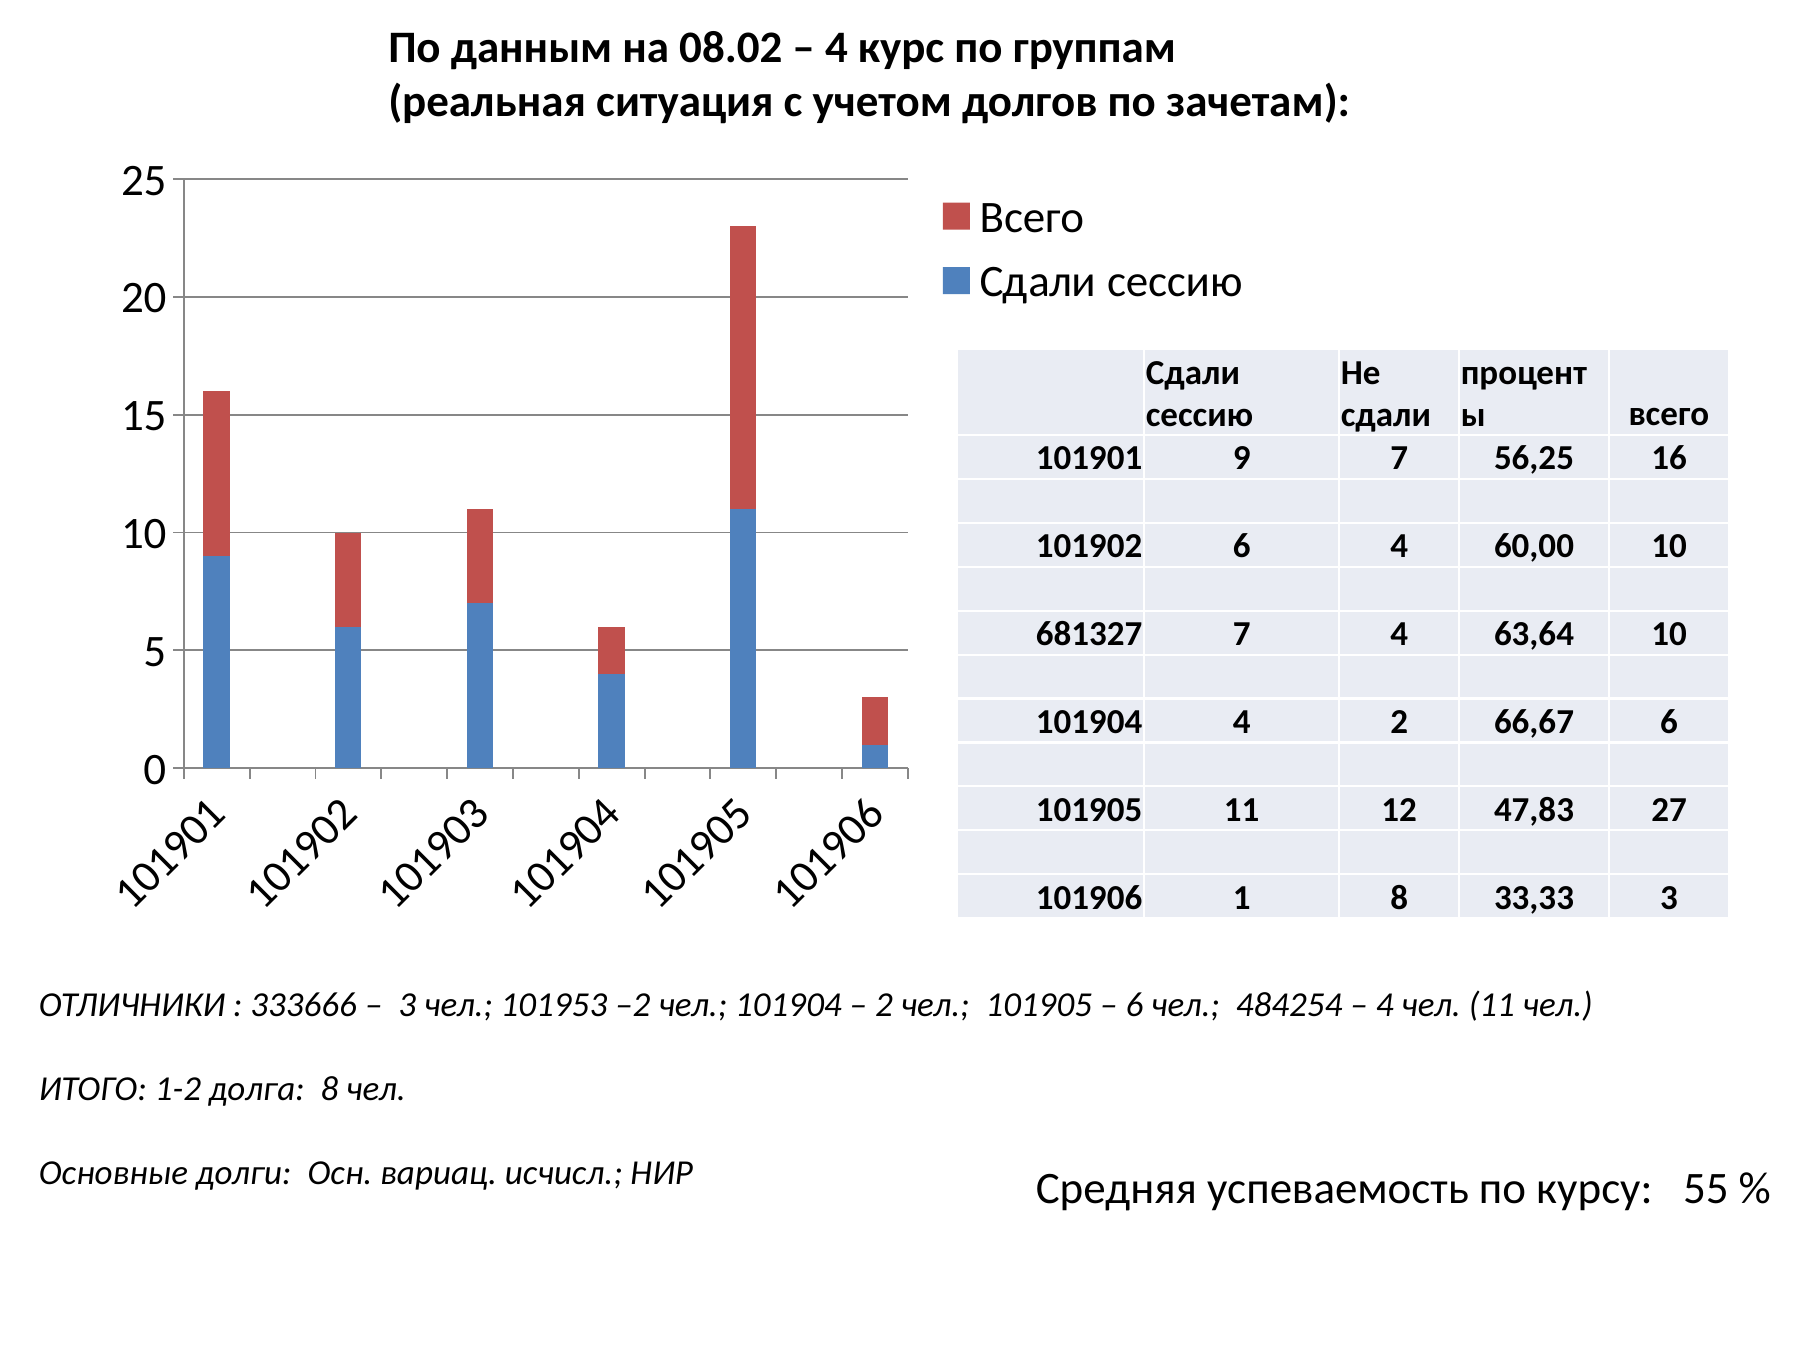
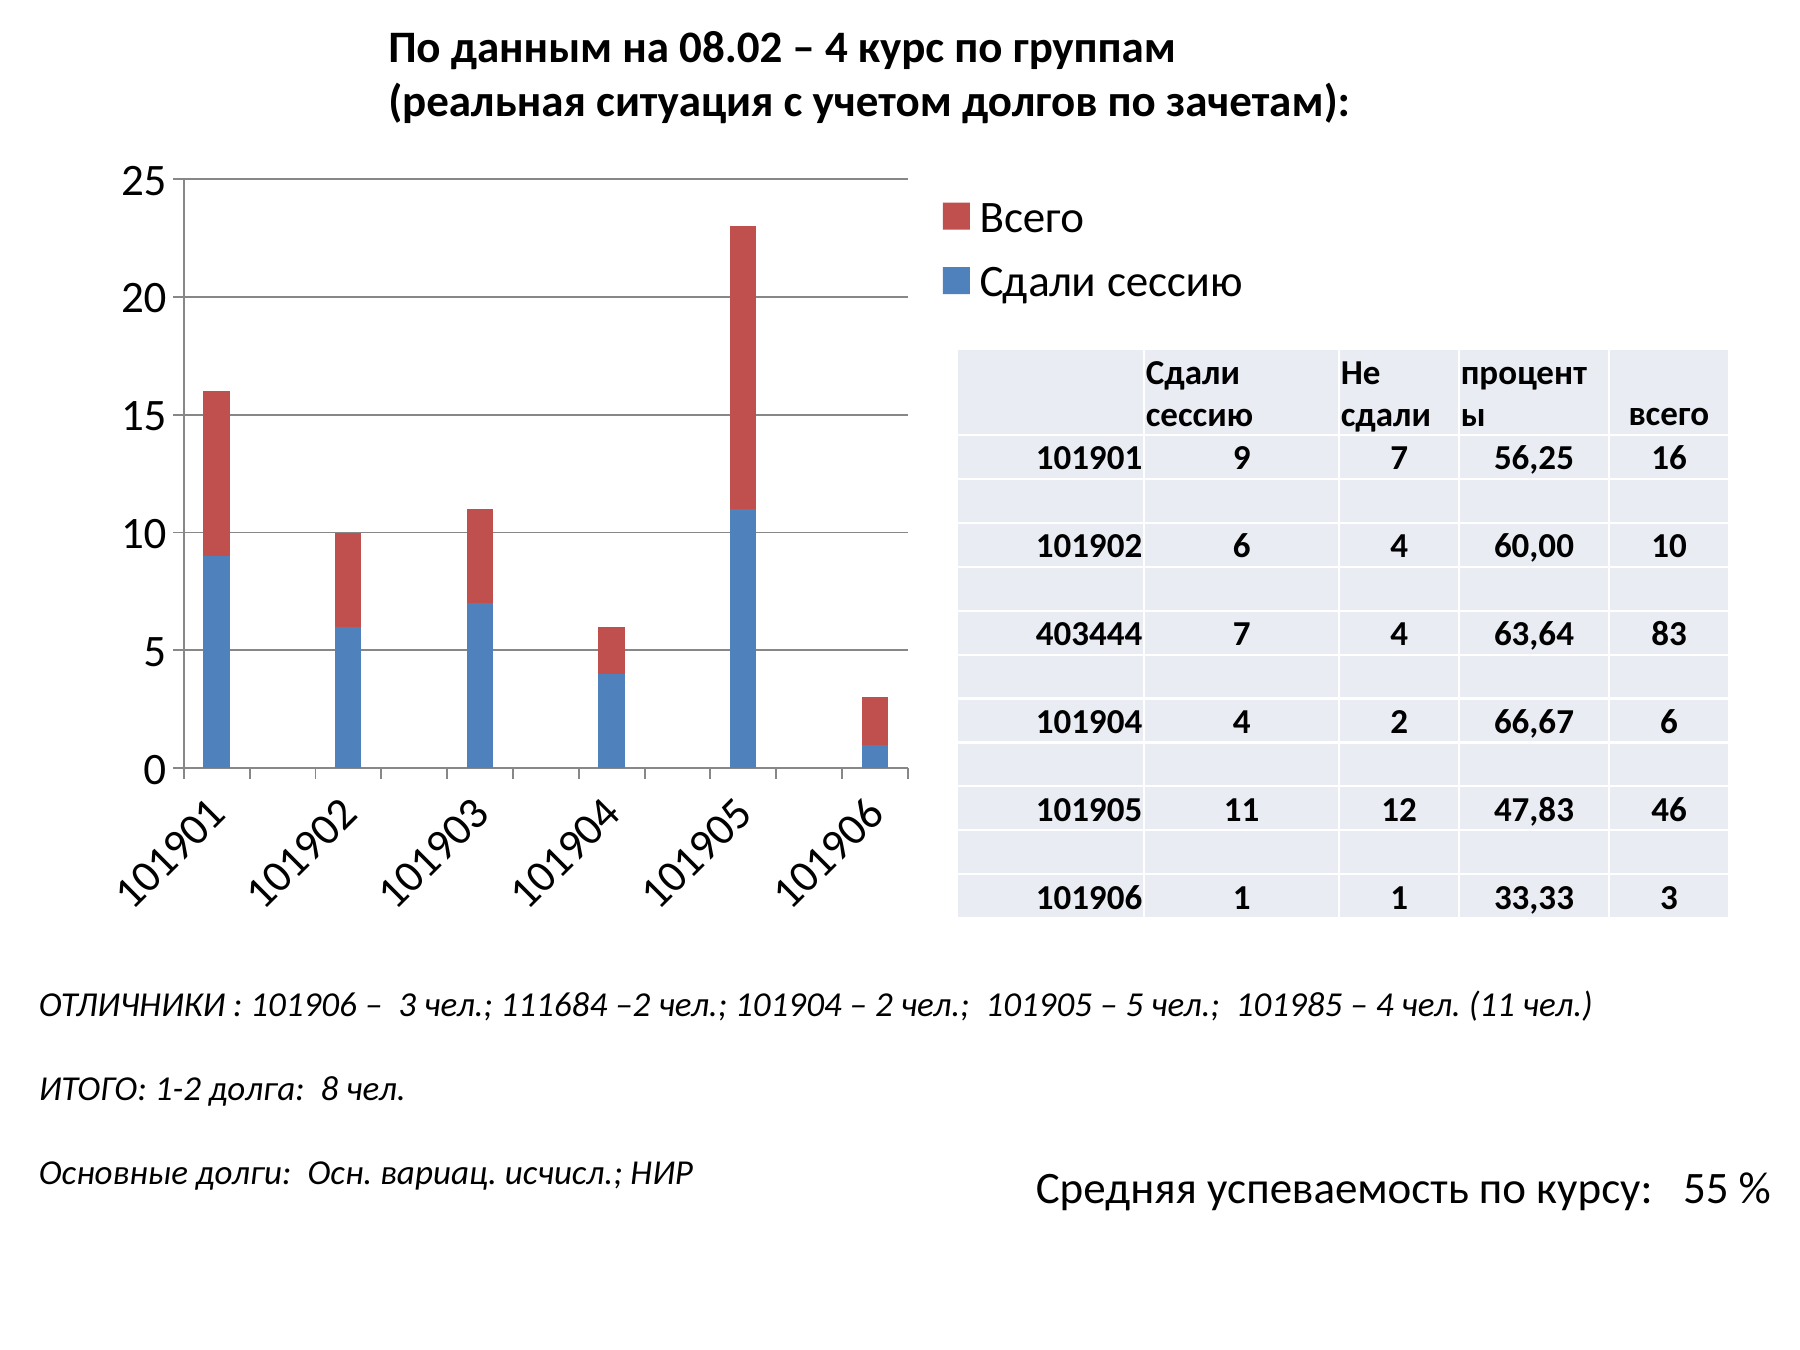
681327: 681327 -> 403444
63,64 10: 10 -> 83
27: 27 -> 46
101906 1 8: 8 -> 1
333666 at (304, 1005): 333666 -> 101906
101953: 101953 -> 111684
6 at (1134, 1005): 6 -> 5
484254: 484254 -> 101985
